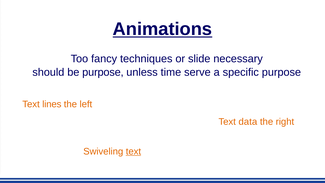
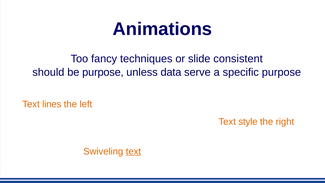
Animations underline: present -> none
necessary: necessary -> consistent
time: time -> data
data: data -> style
